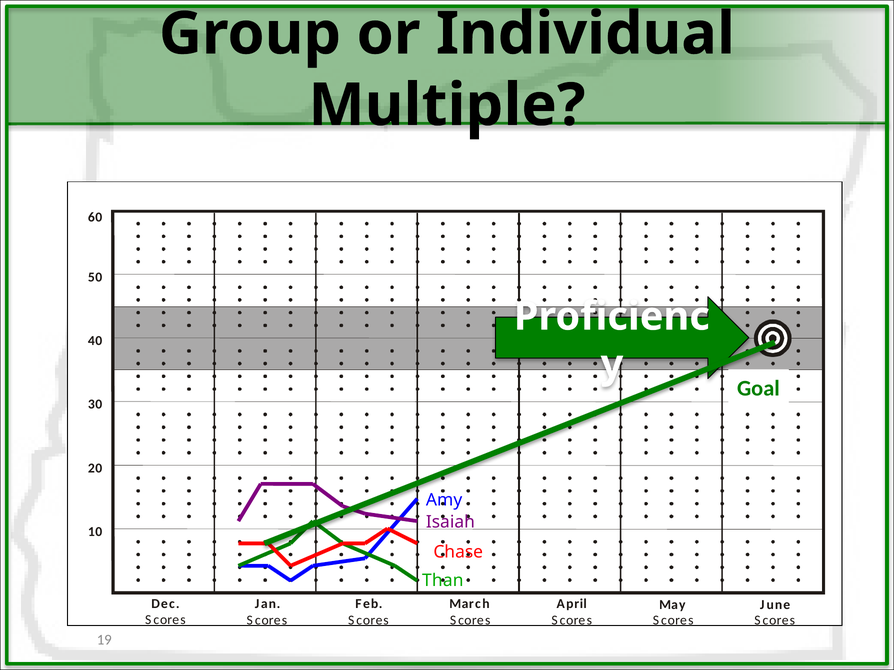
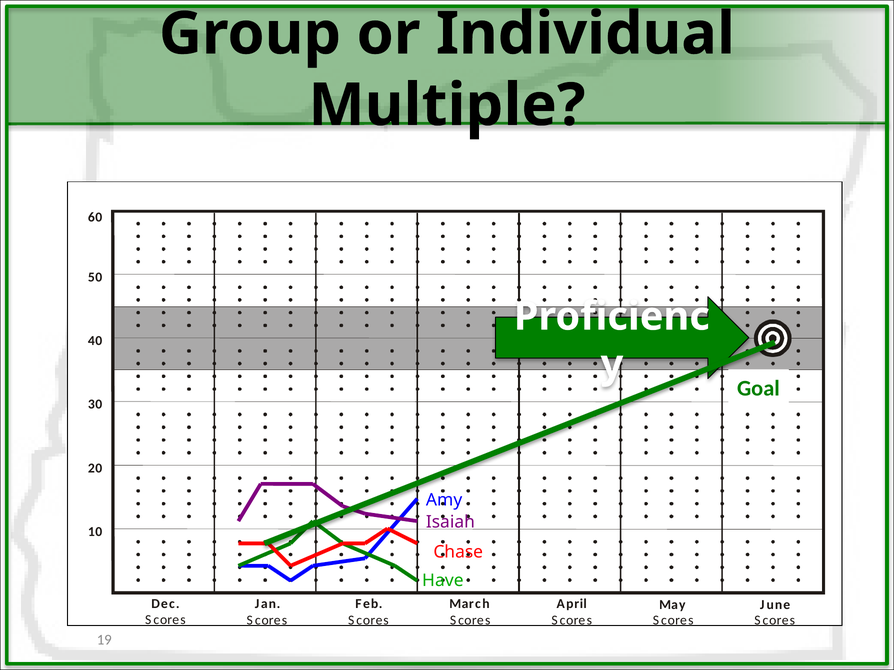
Than: Than -> Have
